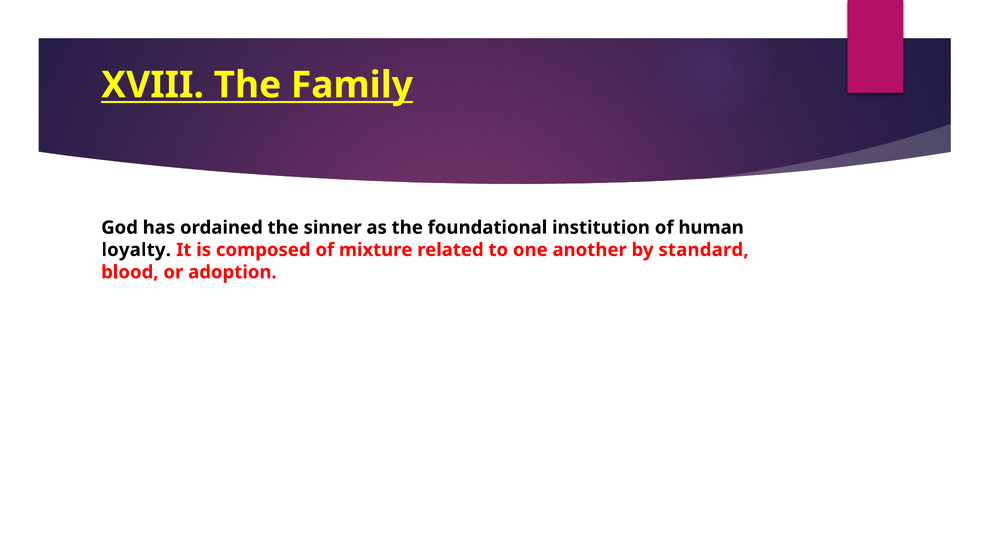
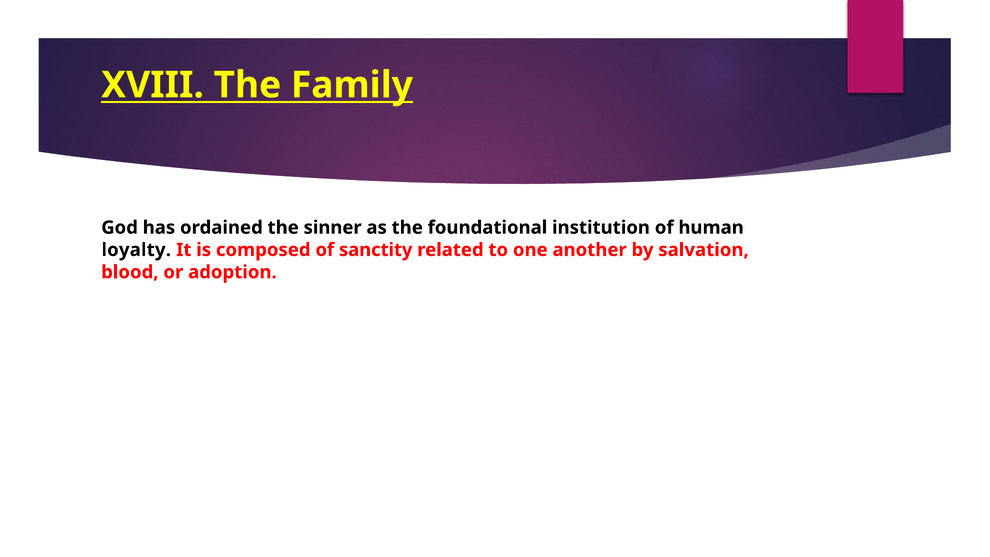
mixture: mixture -> sanctity
standard: standard -> salvation
